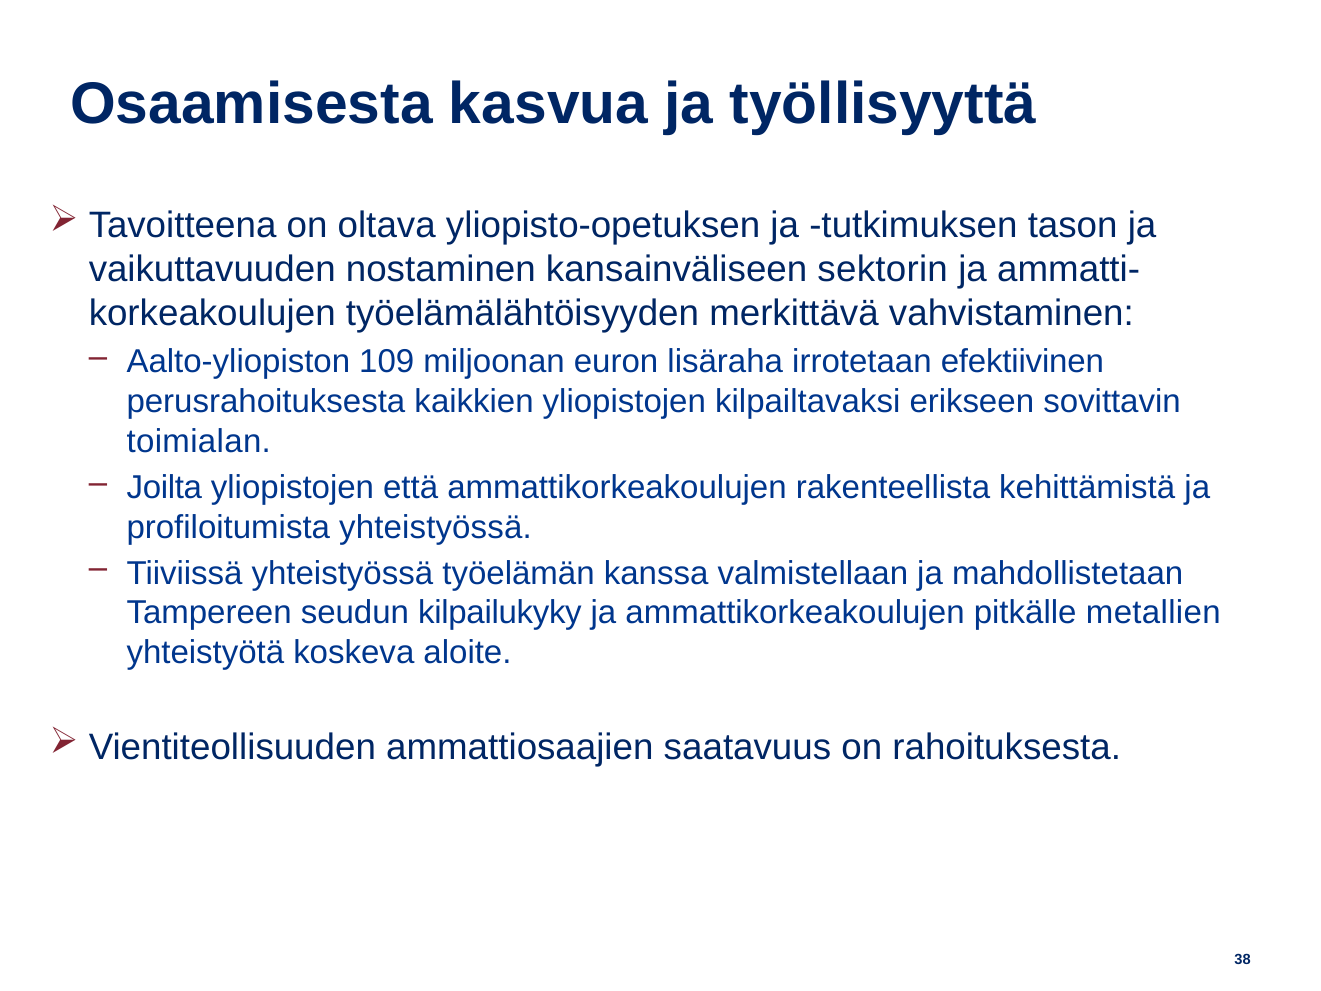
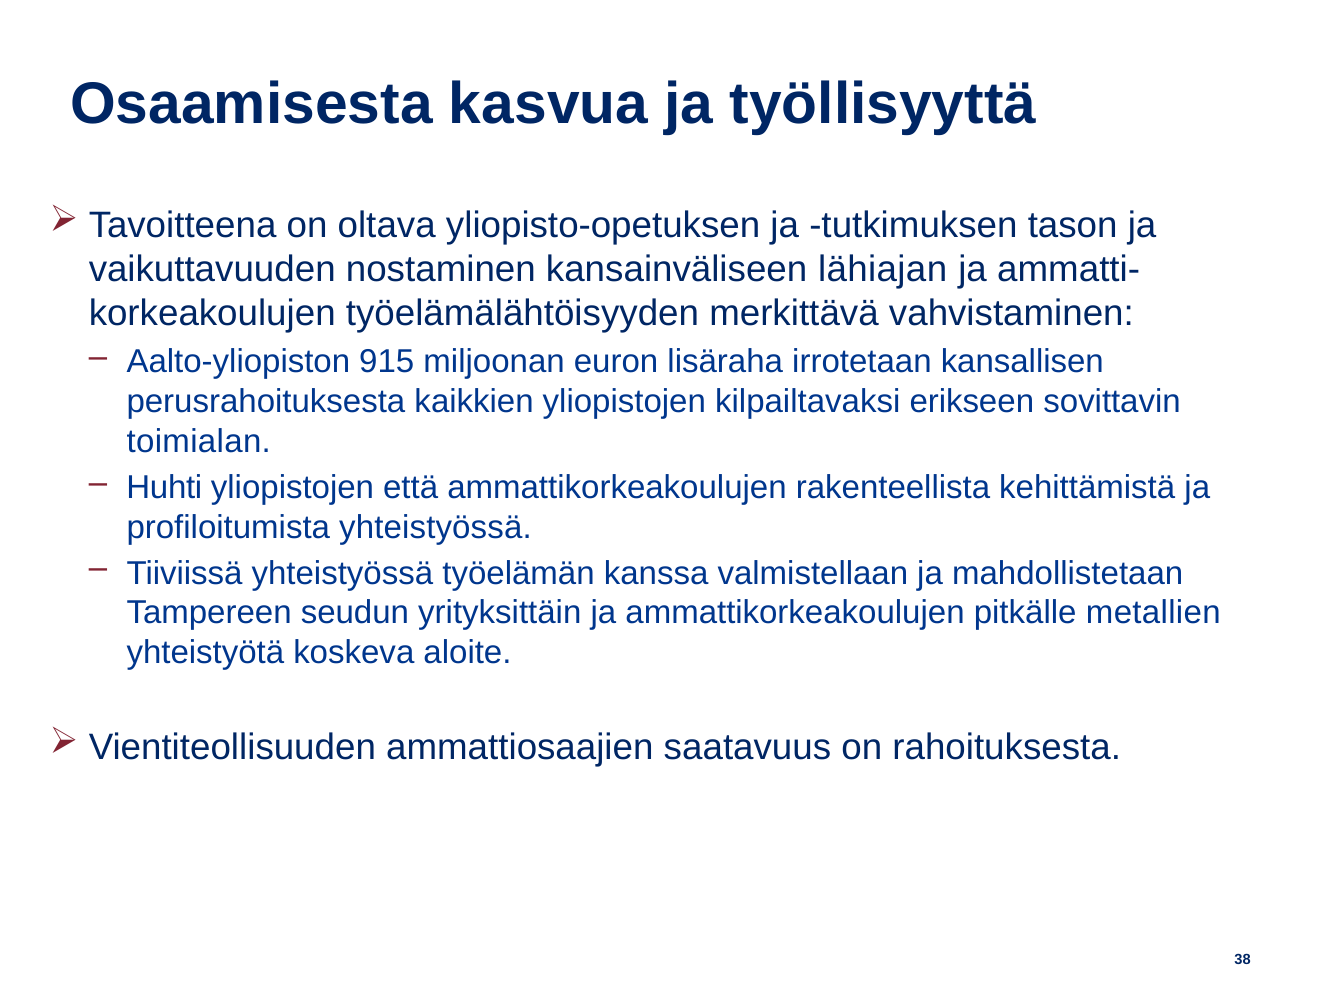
sektorin: sektorin -> lähiajan
109: 109 -> 915
efektiivinen: efektiivinen -> kansallisen
Joilta: Joilta -> Huhti
kilpailukyky: kilpailukyky -> yrityksittäin
